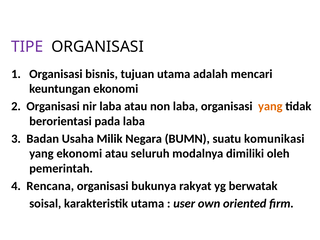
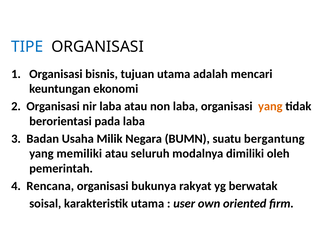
TIPE colour: purple -> blue
komunikasi: komunikasi -> bergantung
yang ekonomi: ekonomi -> memiliki
